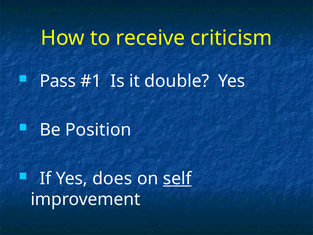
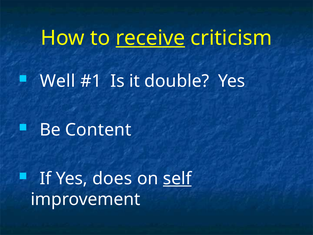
receive underline: none -> present
Pass: Pass -> Well
Position: Position -> Content
